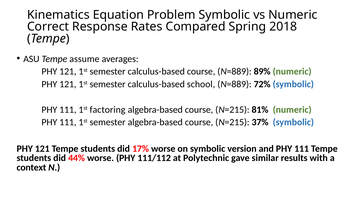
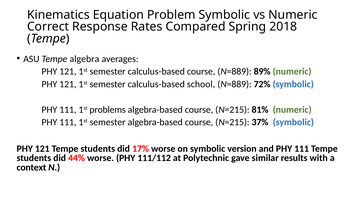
assume: assume -> algebra
factoring: factoring -> problems
